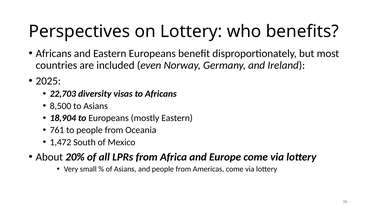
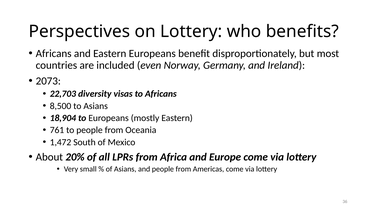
2025: 2025 -> 2073
